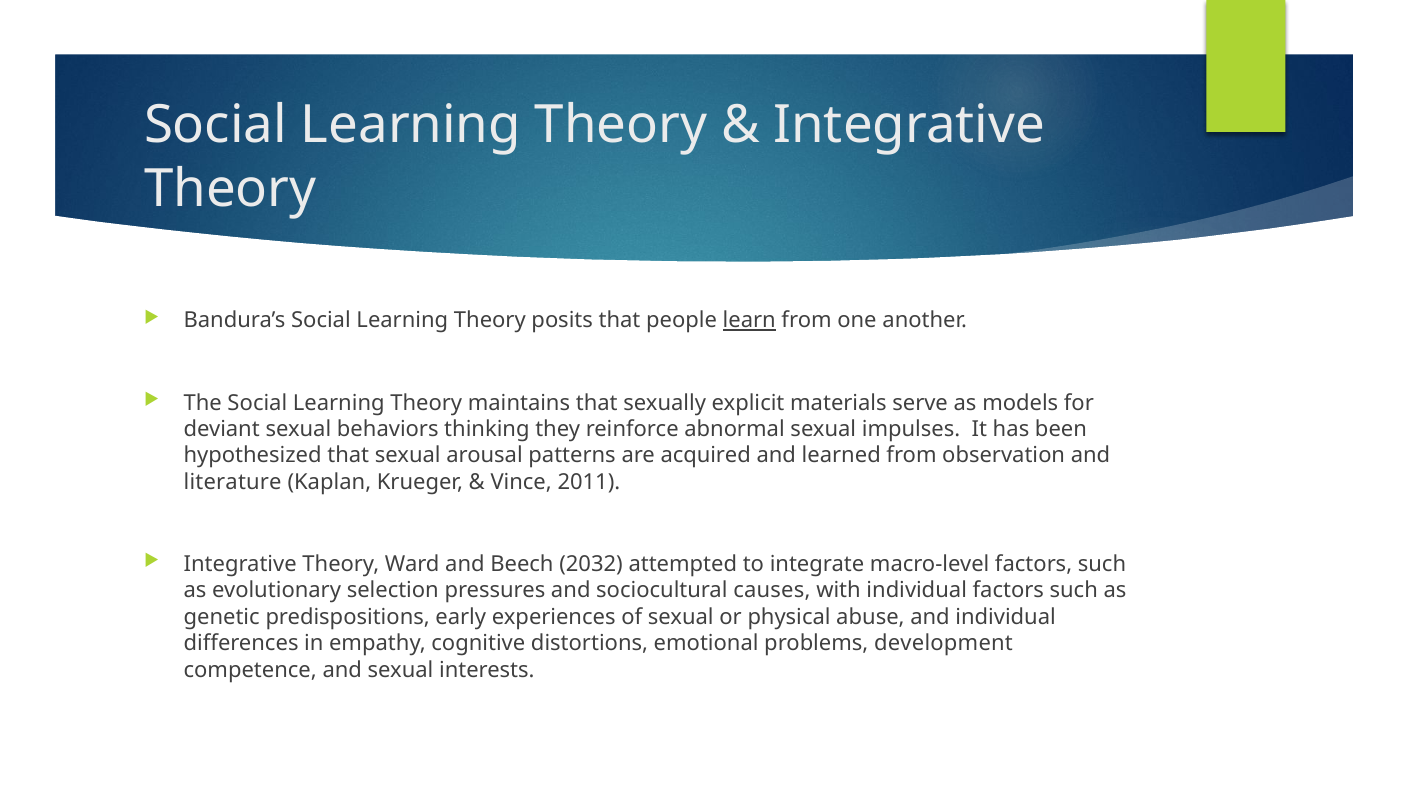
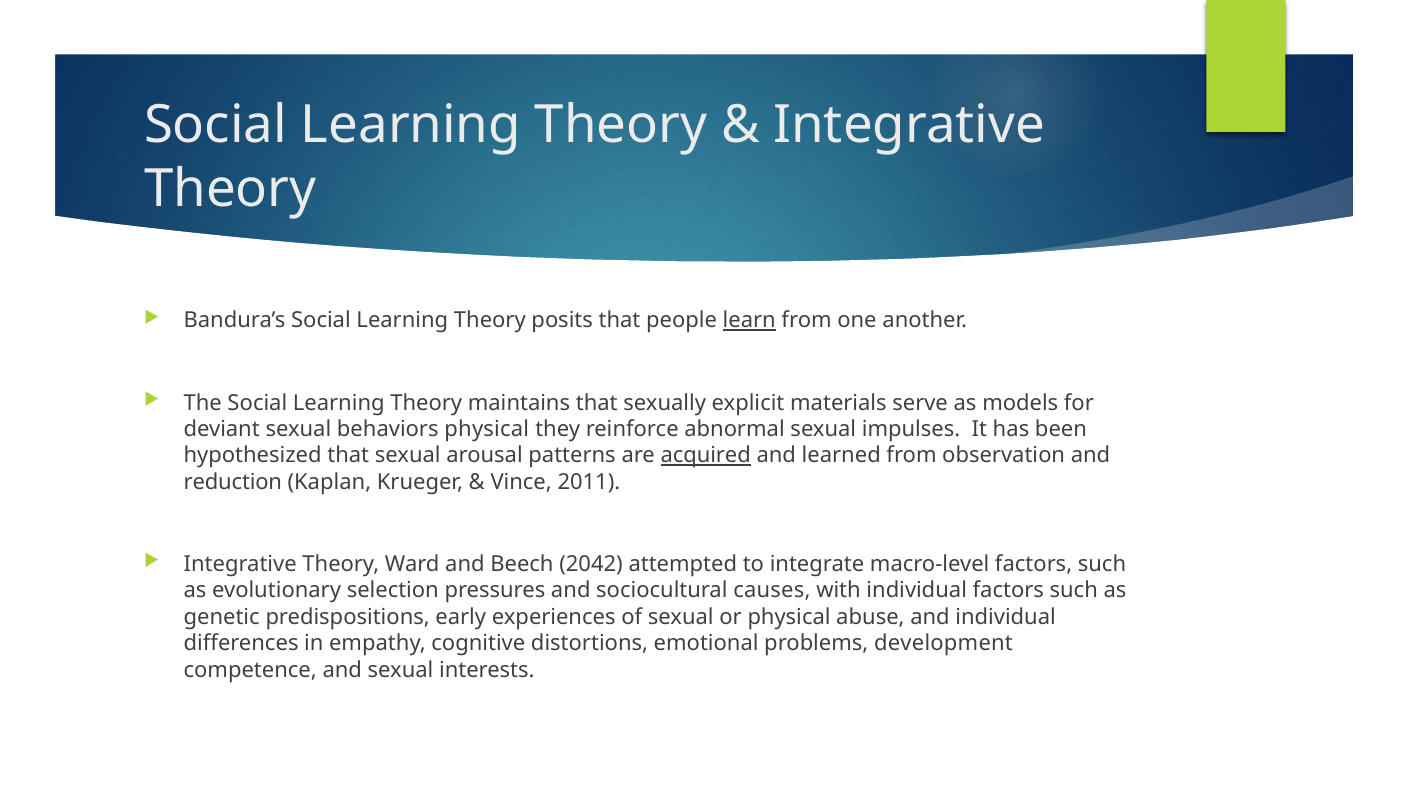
behaviors thinking: thinking -> physical
acquired underline: none -> present
literature: literature -> reduction
2032: 2032 -> 2042
